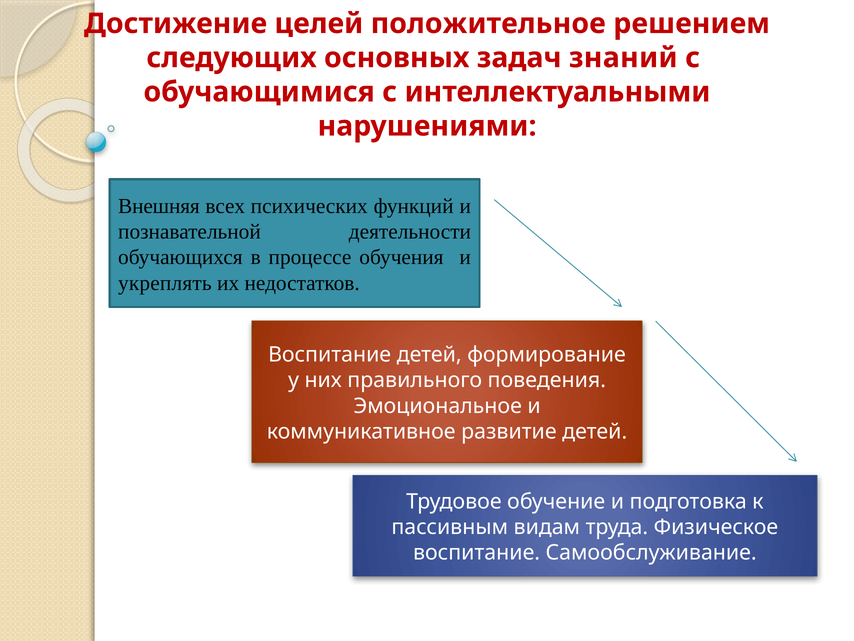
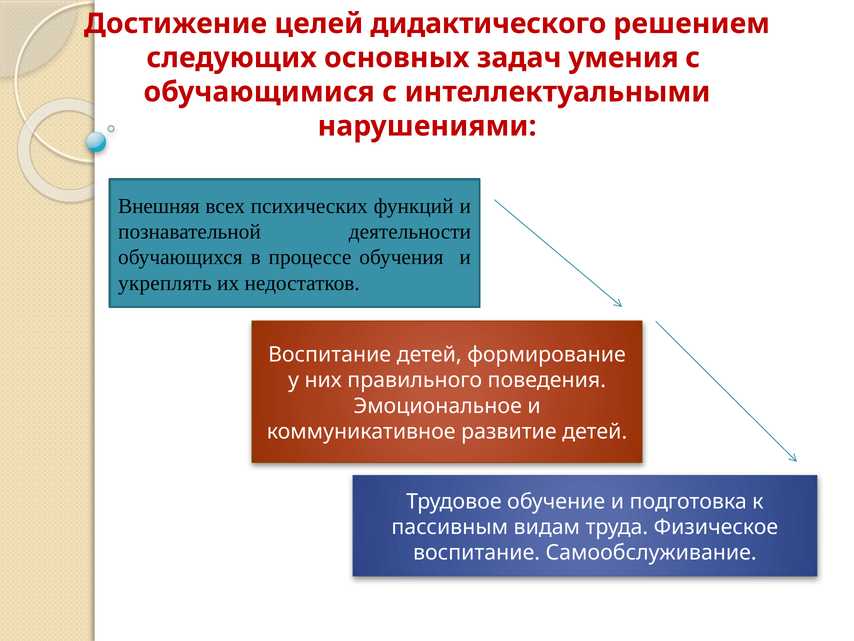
положительное: положительное -> дидактического
знаний: знаний -> умения
